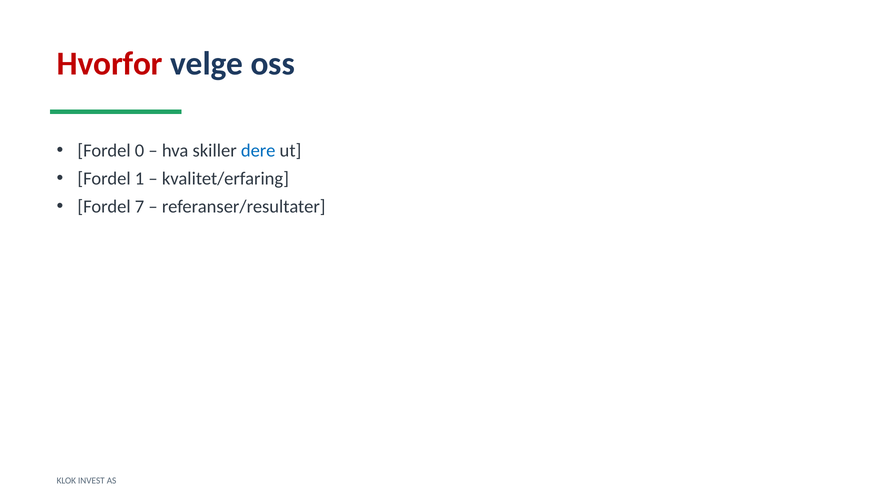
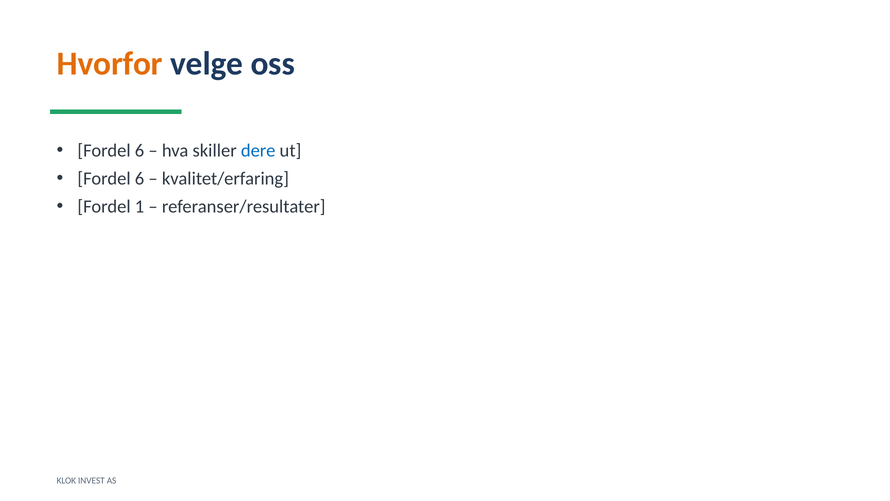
Hvorfor colour: red -> orange
0 at (140, 151): 0 -> 6
1 at (140, 179): 1 -> 6
7: 7 -> 1
